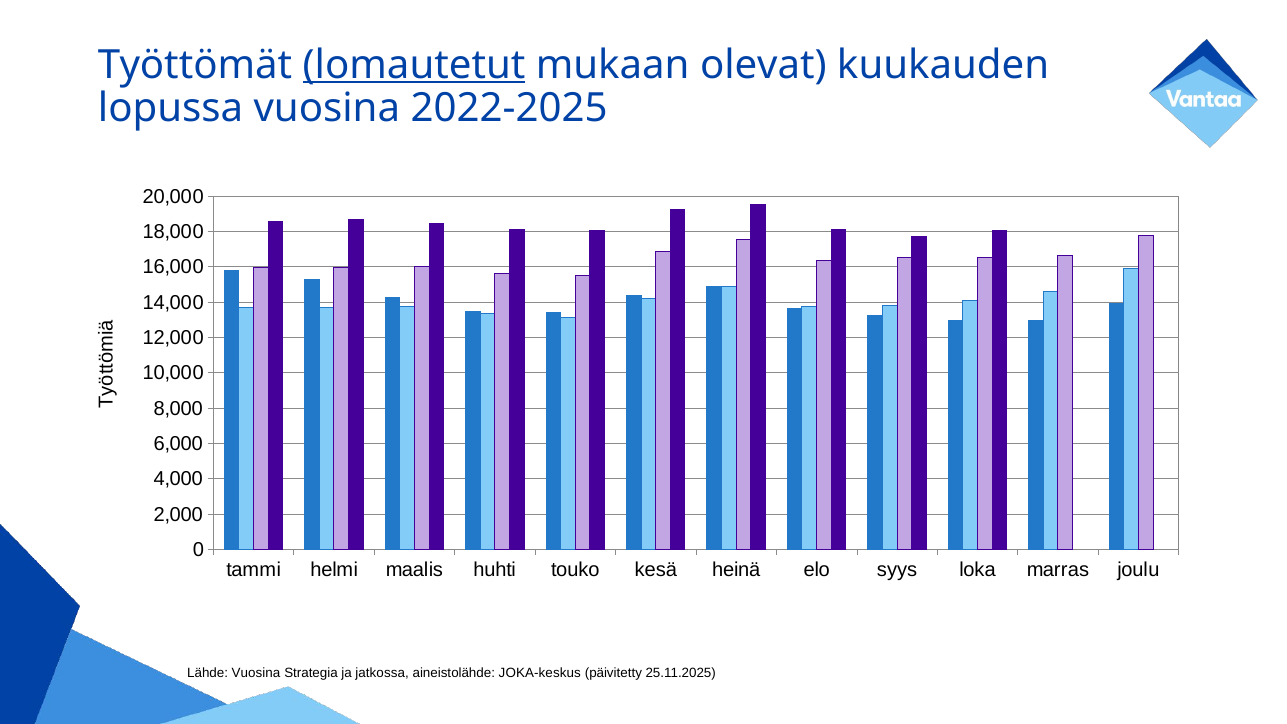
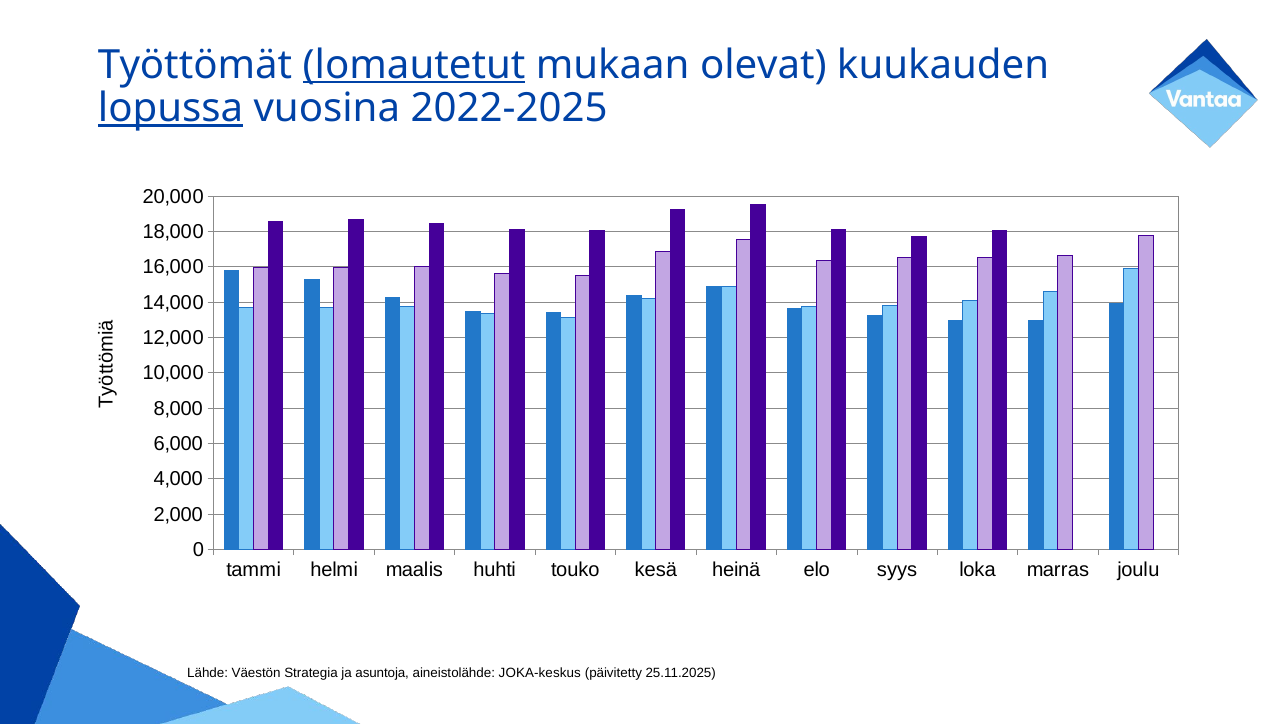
lopussa underline: none -> present
Lähde Vuosina: Vuosina -> Väestön
jatkossa: jatkossa -> asuntoja
